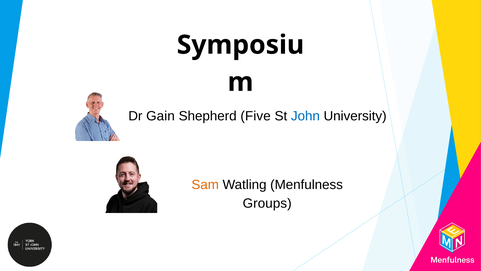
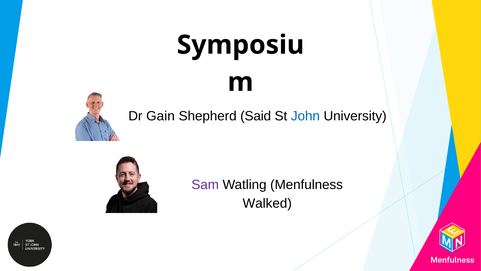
Five: Five -> Said
Sam colour: orange -> purple
Groups: Groups -> Walked
